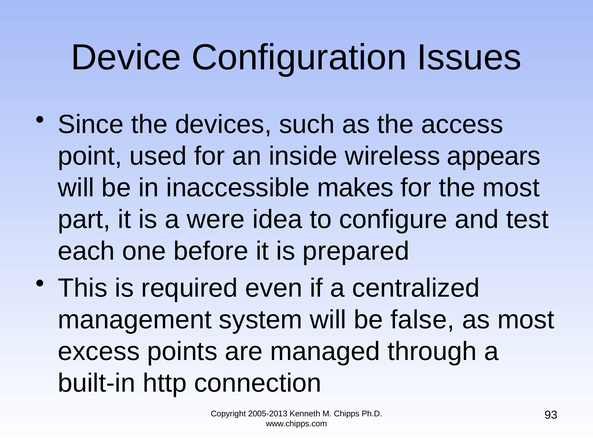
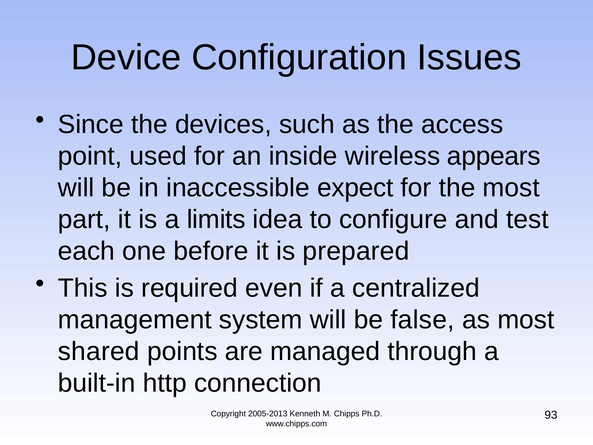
makes: makes -> expect
were: were -> limits
excess: excess -> shared
